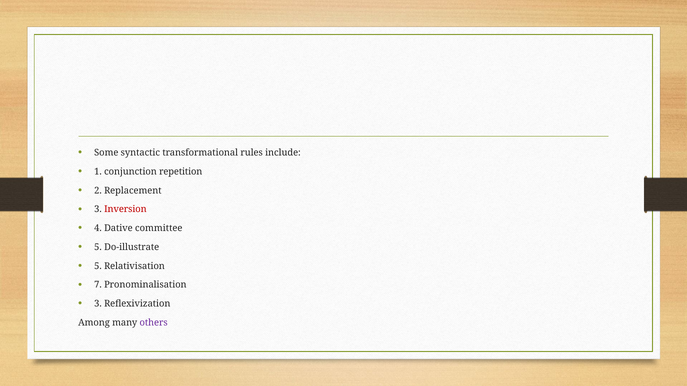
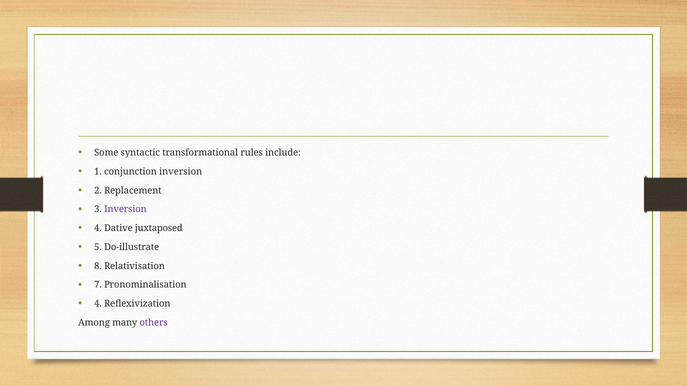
conjunction repetition: repetition -> inversion
Inversion at (125, 210) colour: red -> purple
committee: committee -> juxtaposed
5 at (98, 266): 5 -> 8
3 at (98, 304): 3 -> 4
